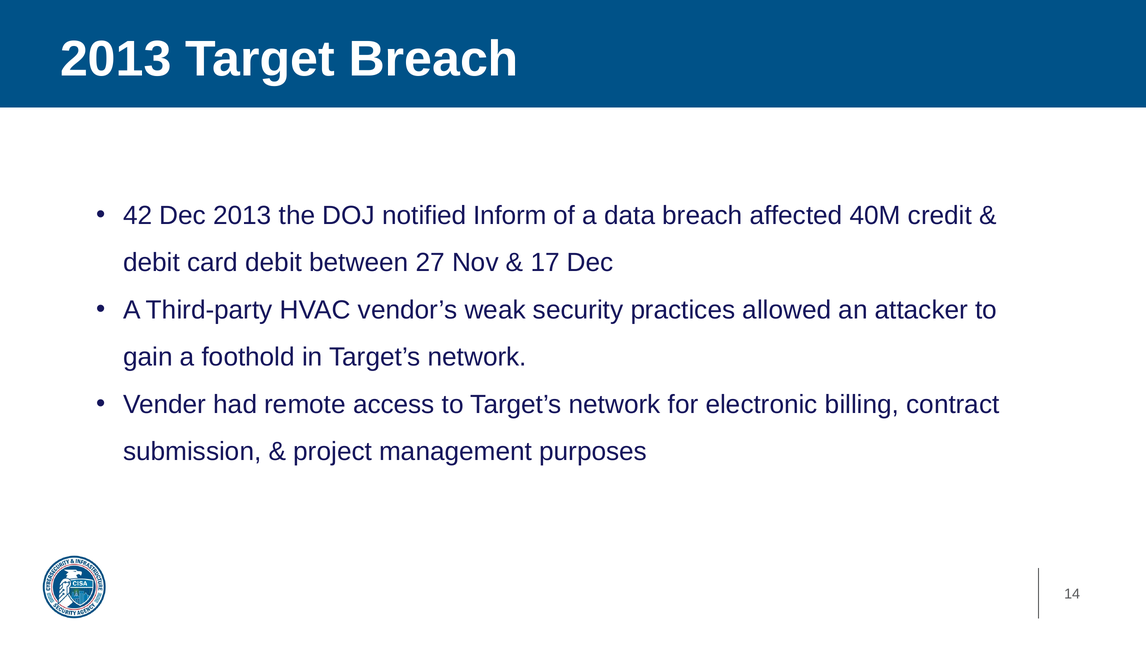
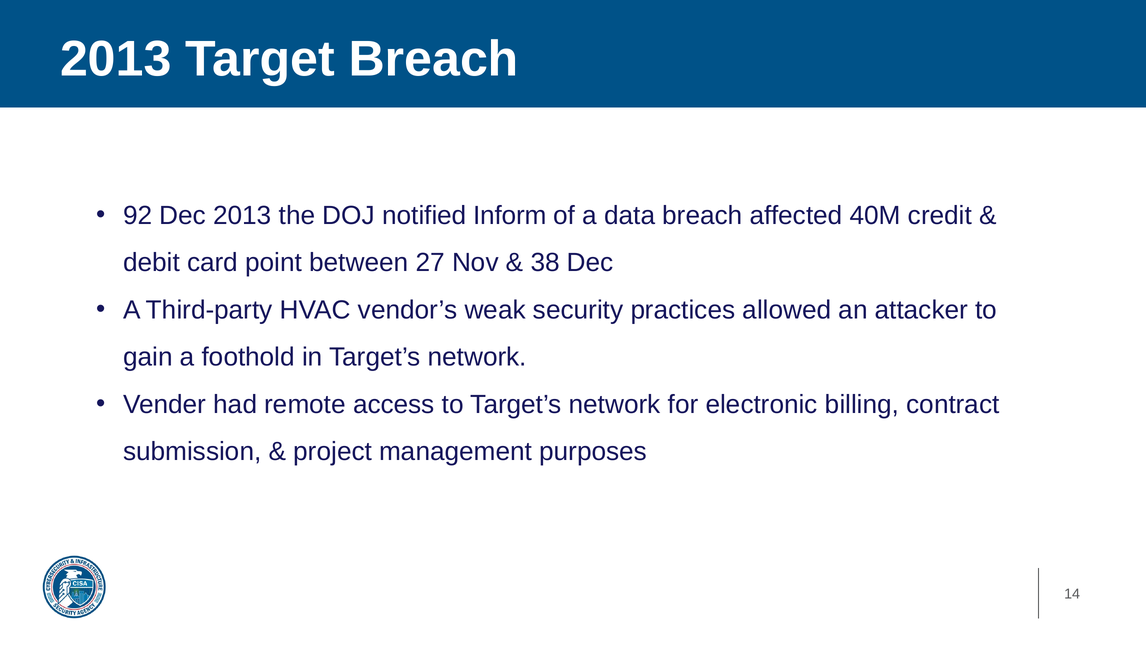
42: 42 -> 92
card debit: debit -> point
17: 17 -> 38
